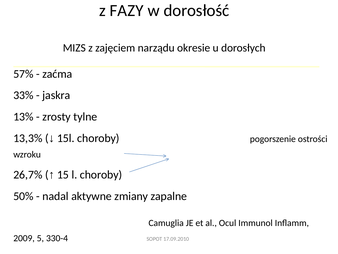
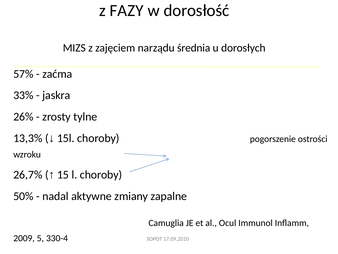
okresie: okresie -> średnia
13%: 13% -> 26%
